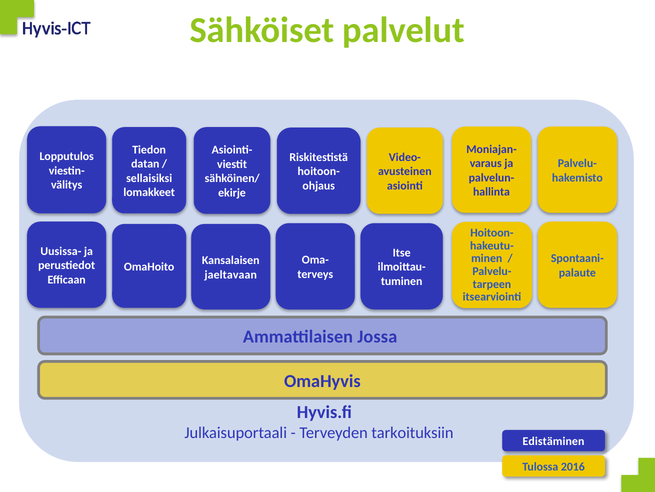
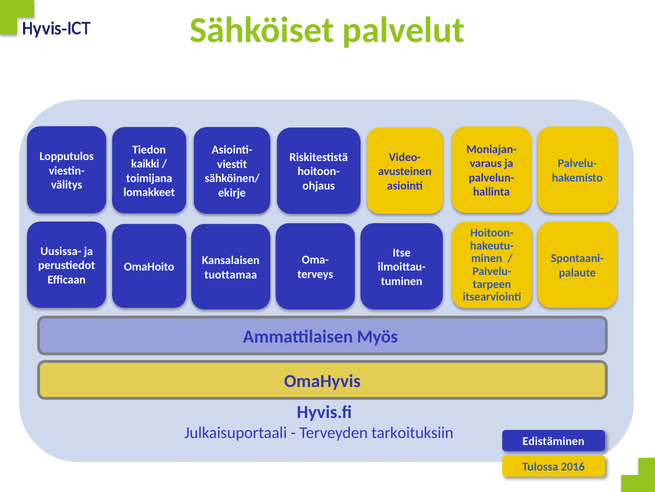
datan: datan -> kaikki
sellaisiksi: sellaisiksi -> toimijana
jaeltavaan: jaeltavaan -> tuottamaa
Jossa: Jossa -> Myös
